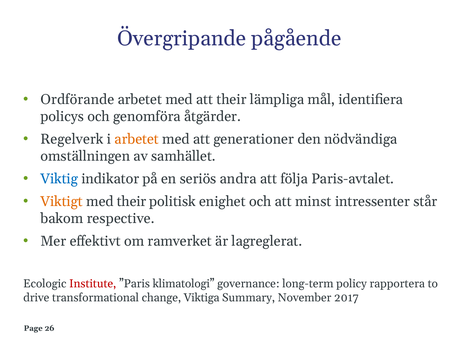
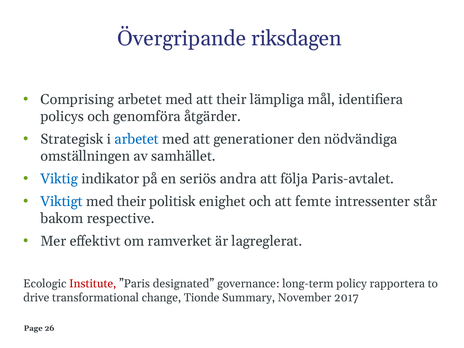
pågående: pågående -> riksdagen
Ordförande: Ordförande -> Comprising
Regelverk: Regelverk -> Strategisk
arbetet at (137, 139) colour: orange -> blue
Viktigt colour: orange -> blue
minst: minst -> femte
klimatologi: klimatologi -> designated
Viktiga: Viktiga -> Tionde
